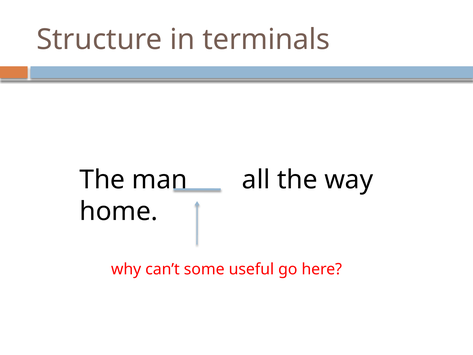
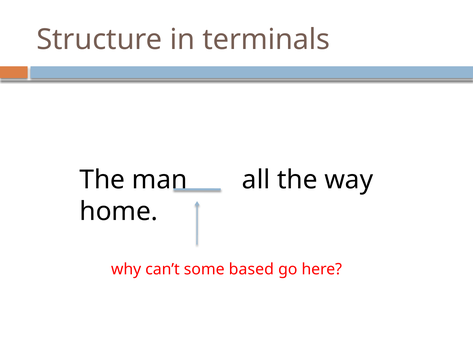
useful: useful -> based
